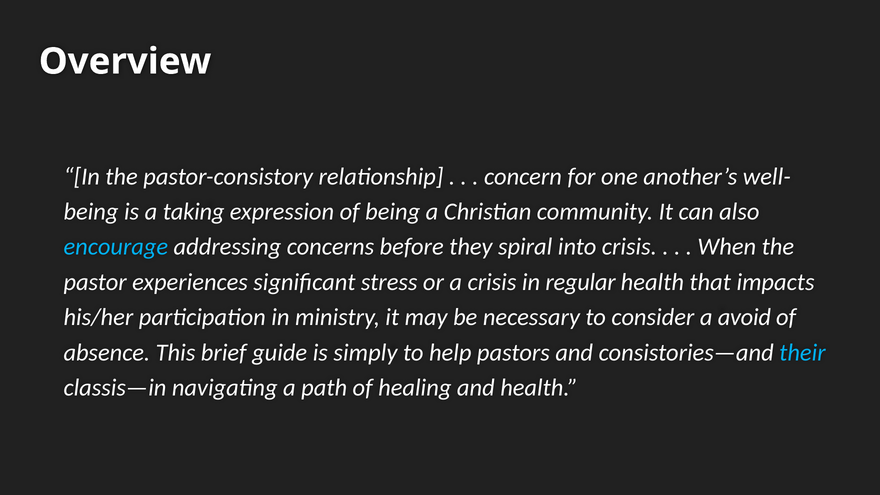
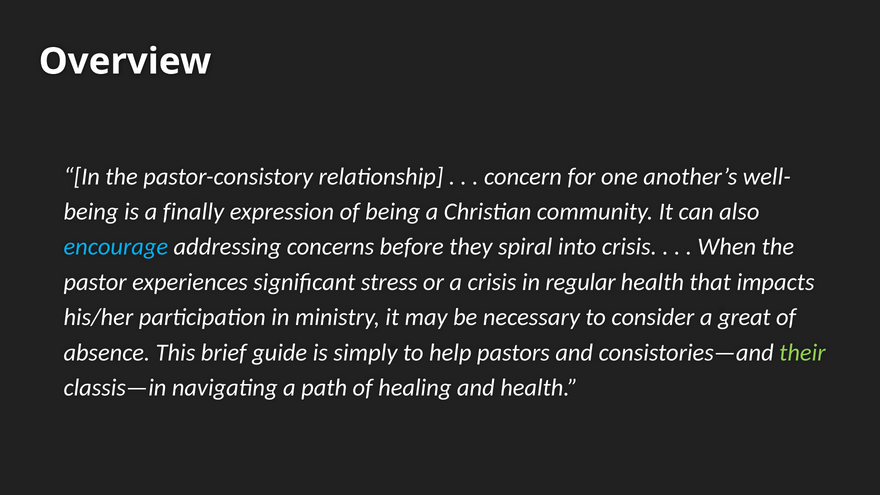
taking: taking -> finally
avoid: avoid -> great
their colour: light blue -> light green
